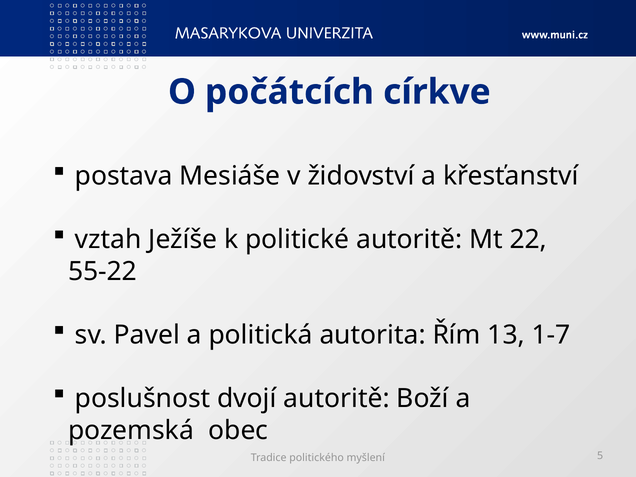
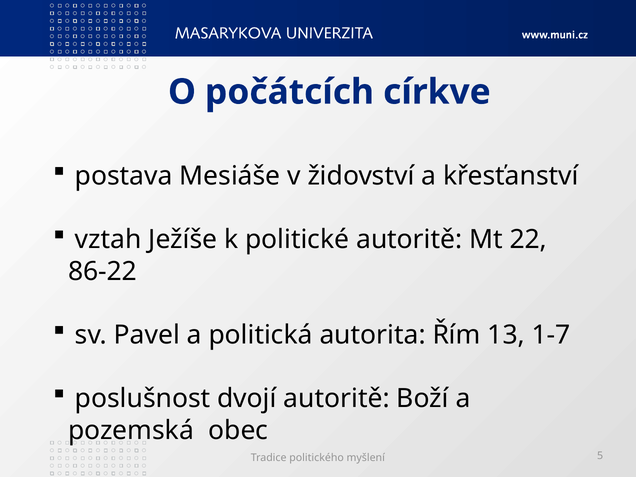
55-22: 55-22 -> 86-22
